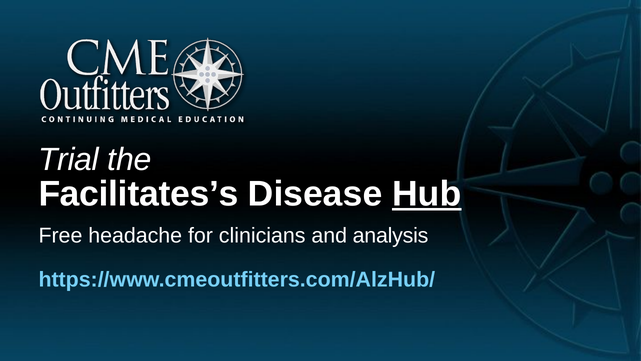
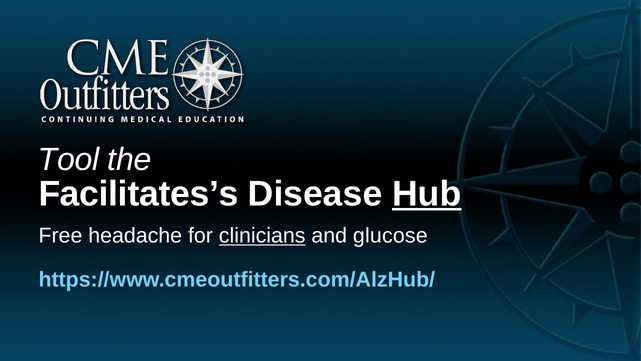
Trial: Trial -> Tool
clinicians underline: none -> present
analysis: analysis -> glucose
